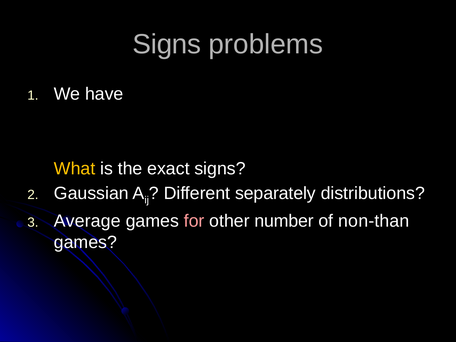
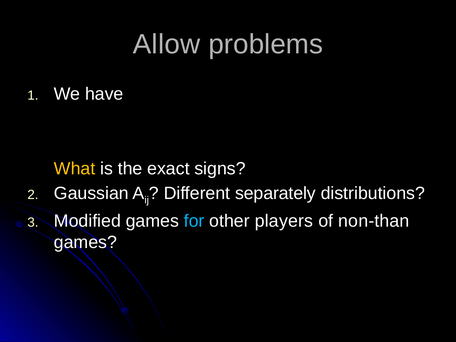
Signs at (167, 44): Signs -> Allow
Average: Average -> Modified
for colour: pink -> light blue
number: number -> players
